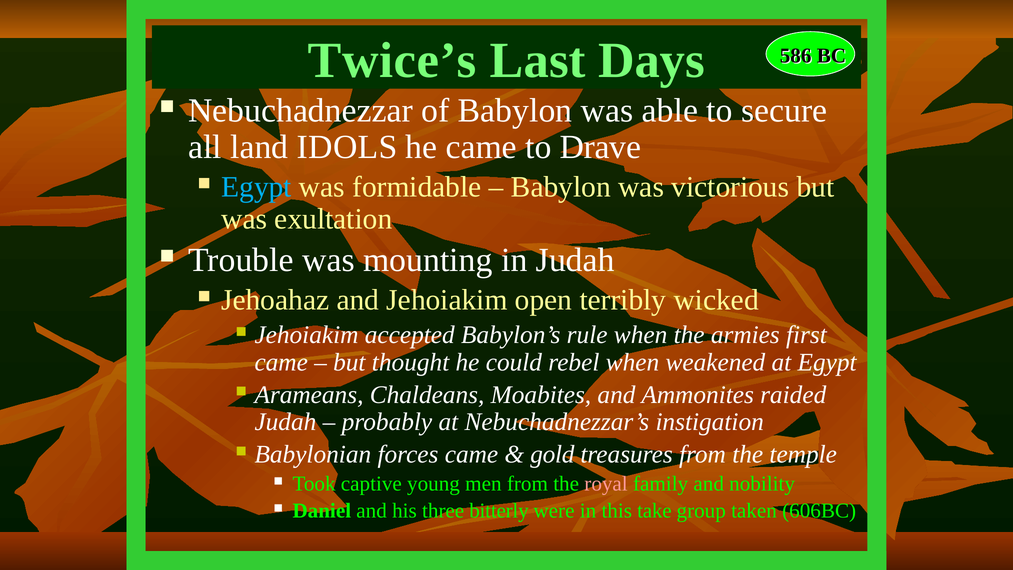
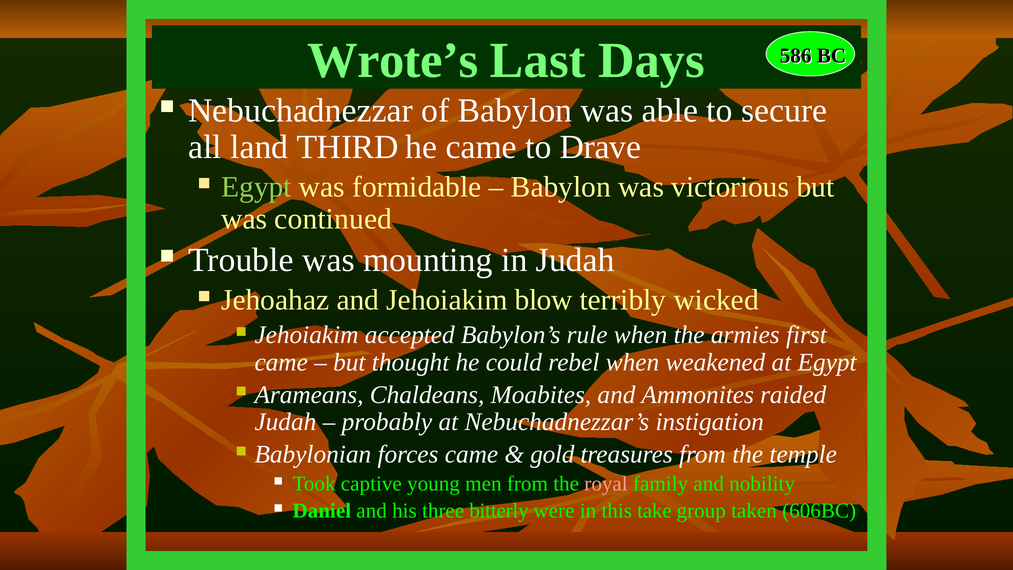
Twice’s: Twice’s -> Wrote’s
IDOLS: IDOLS -> THIRD
Egypt at (256, 187) colour: light blue -> light green
exultation: exultation -> continued
open: open -> blow
